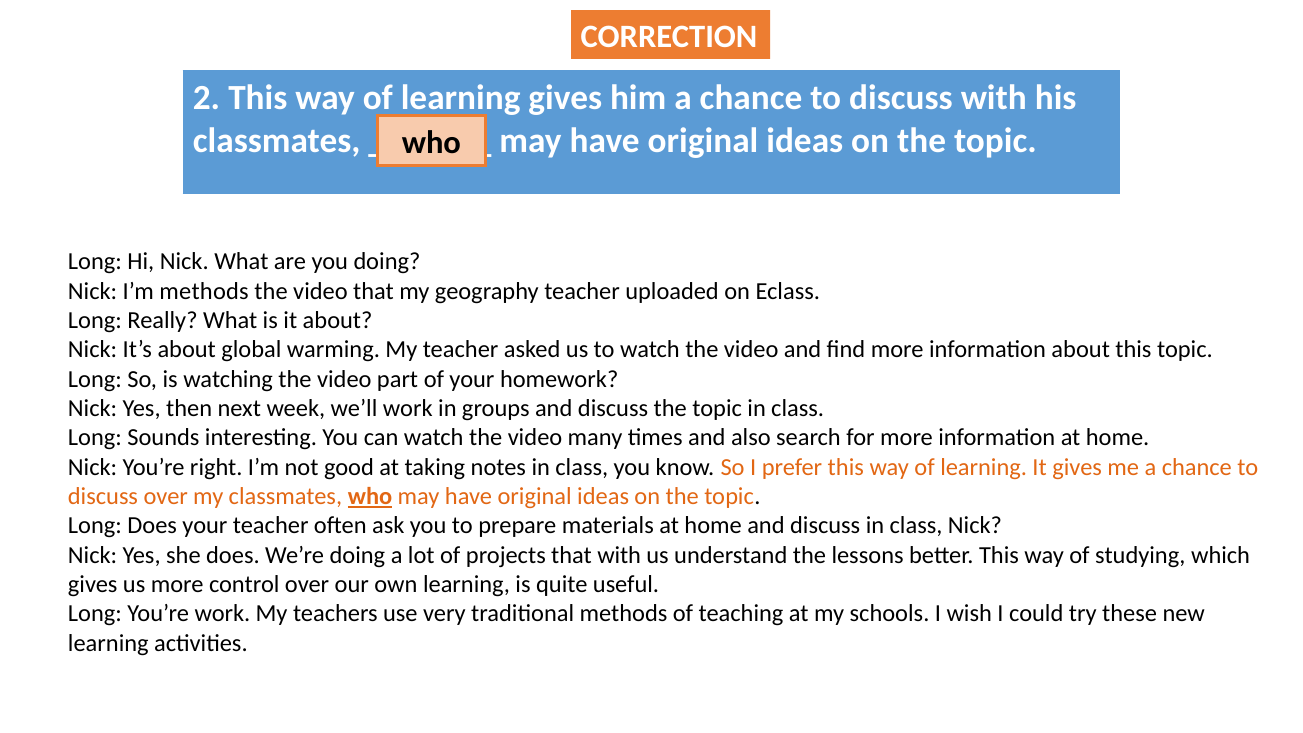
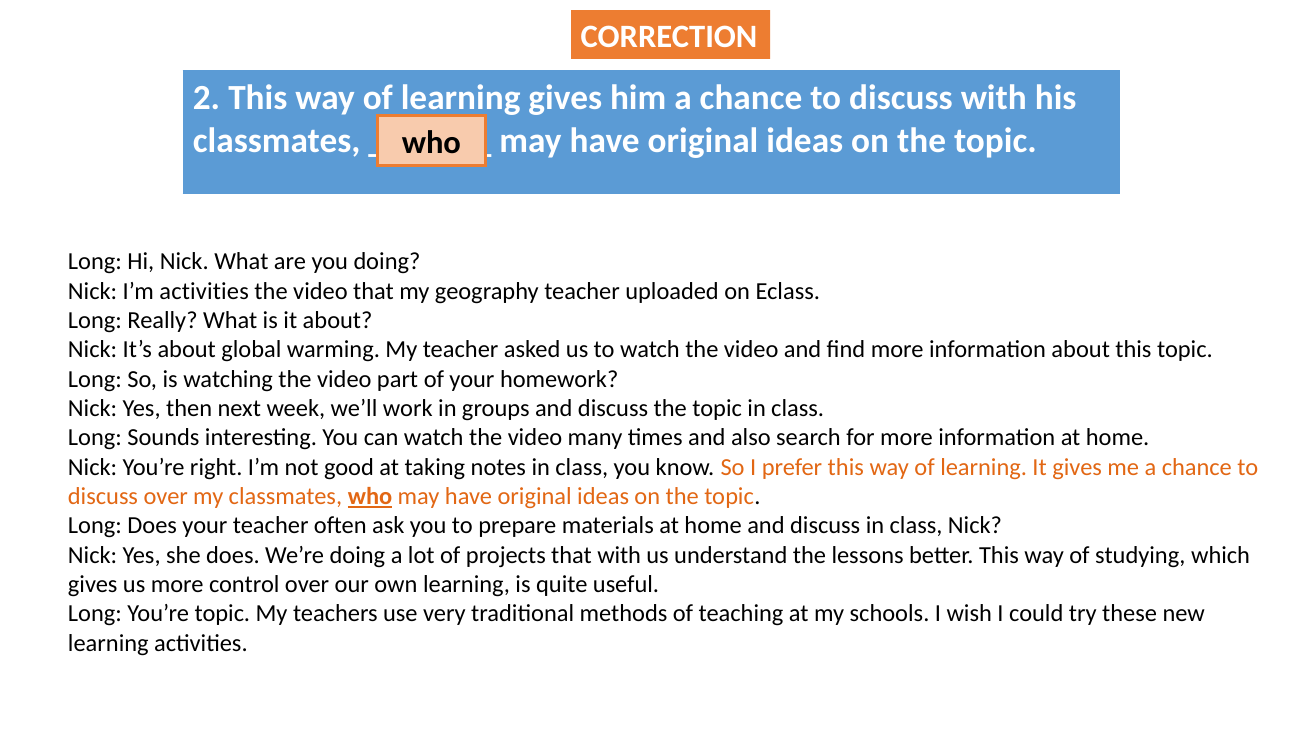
I’m methods: methods -> activities
You’re work: work -> topic
